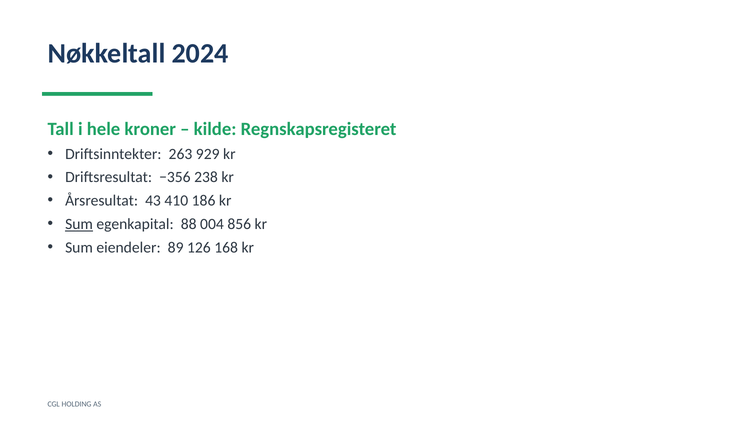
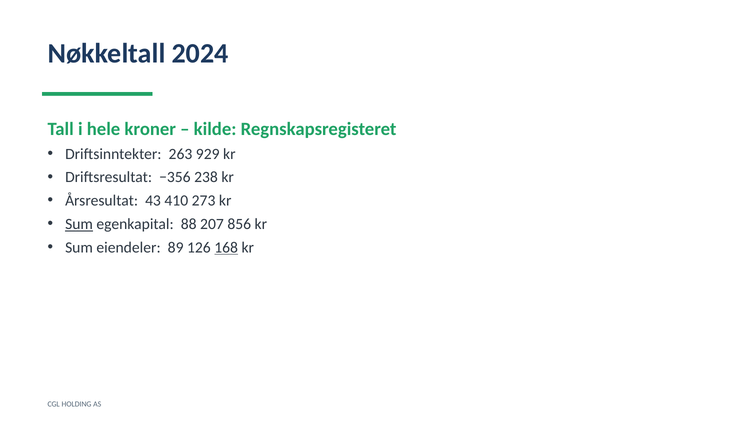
186: 186 -> 273
004: 004 -> 207
168 underline: none -> present
